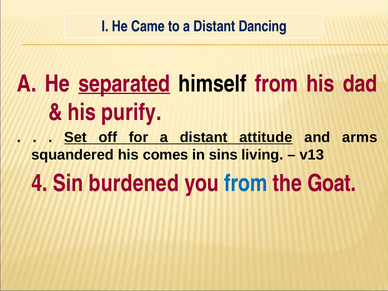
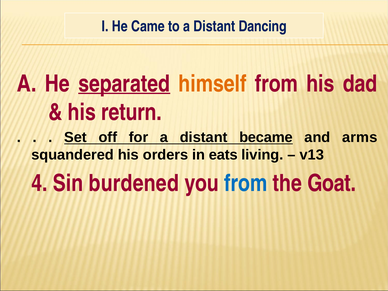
himself colour: black -> orange
purify: purify -> return
attitude: attitude -> became
comes: comes -> orders
sins: sins -> eats
